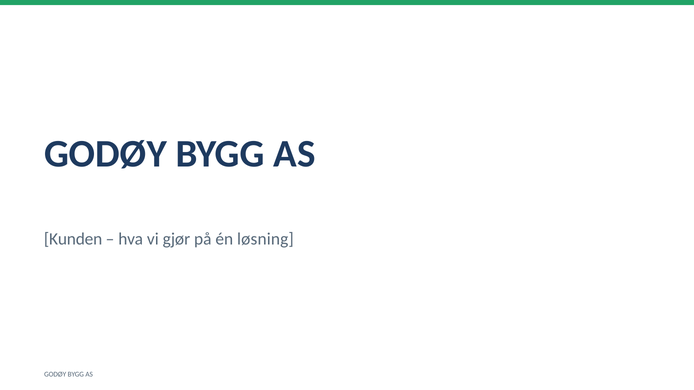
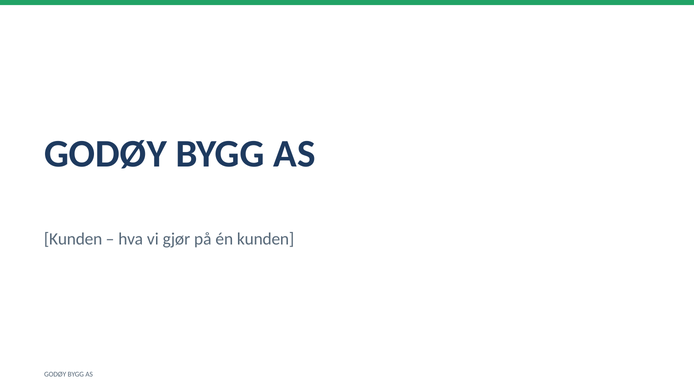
én løsning: løsning -> kunden
